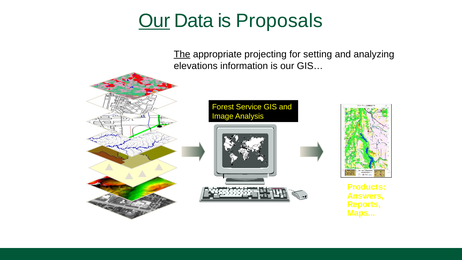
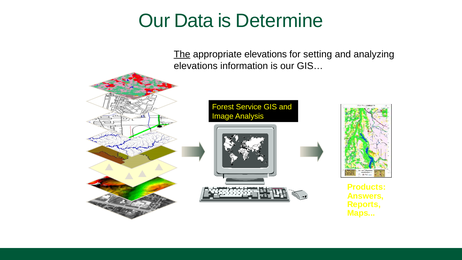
Our at (154, 21) underline: present -> none
Proposals: Proposals -> Determine
appropriate projecting: projecting -> elevations
